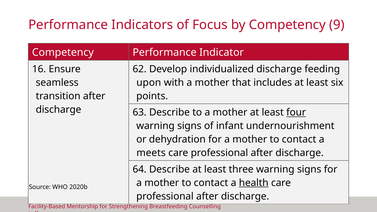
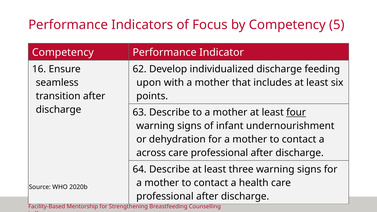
9: 9 -> 5
meets: meets -> across
health underline: present -> none
